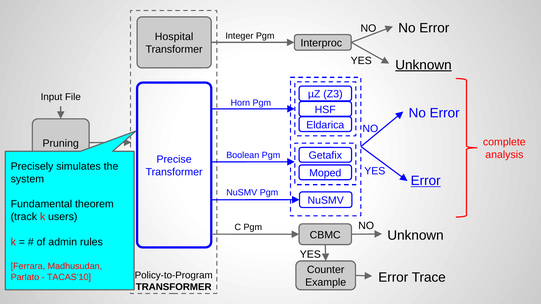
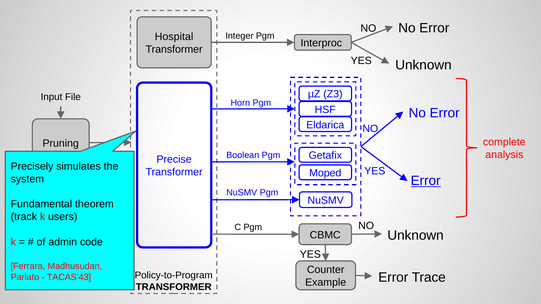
Unknown at (423, 65) underline: present -> none
rules: rules -> code
TACAS’10: TACAS’10 -> TACAS’43
